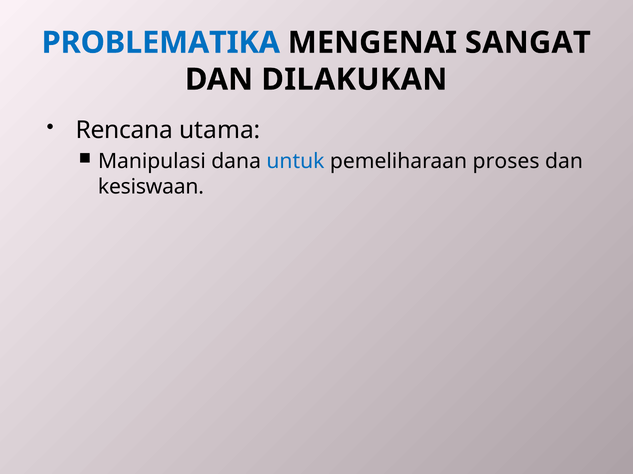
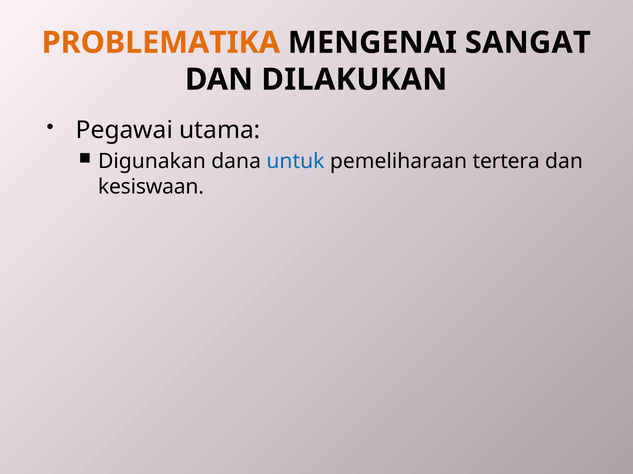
PROBLEMATIKA colour: blue -> orange
Rencana: Rencana -> Pegawai
Manipulasi: Manipulasi -> Digunakan
proses: proses -> tertera
